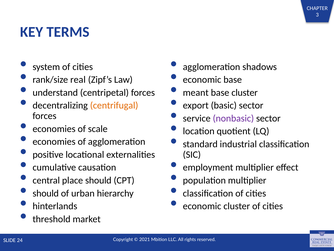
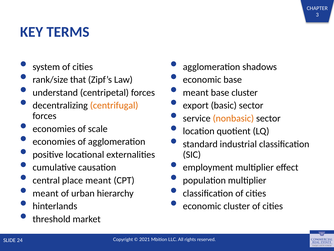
real: real -> that
nonbasic colour: purple -> orange
place should: should -> meant
should at (46, 193): should -> meant
